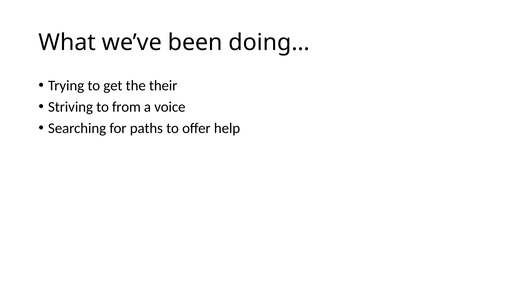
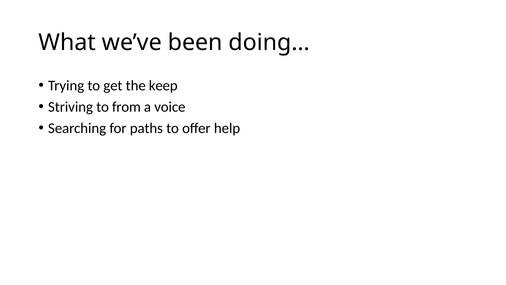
their: their -> keep
